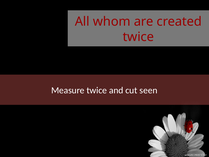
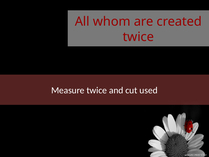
seen: seen -> used
